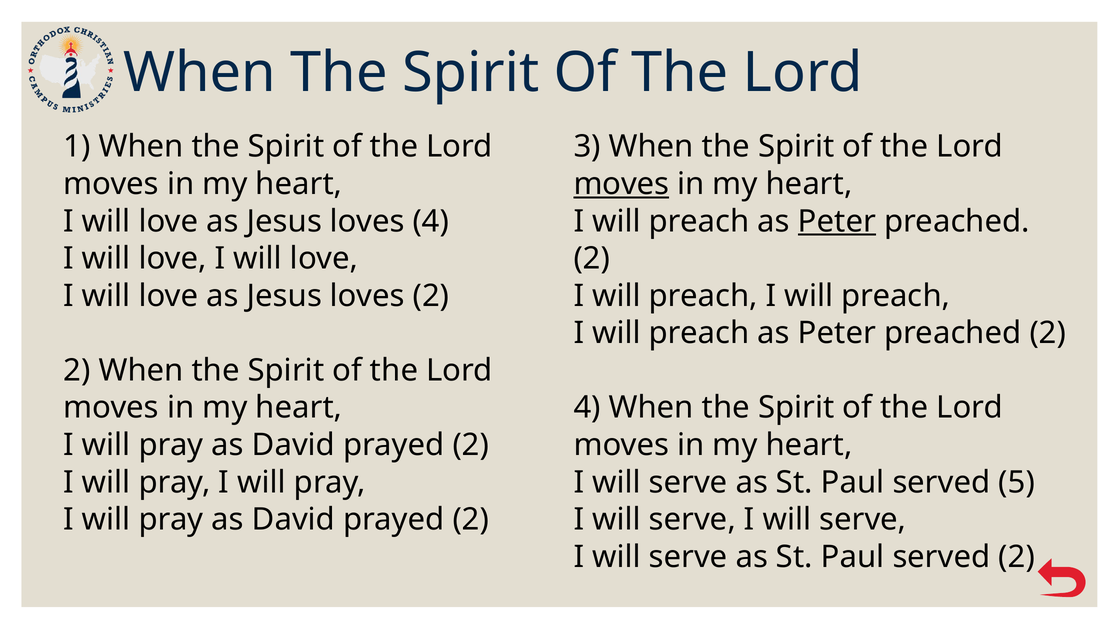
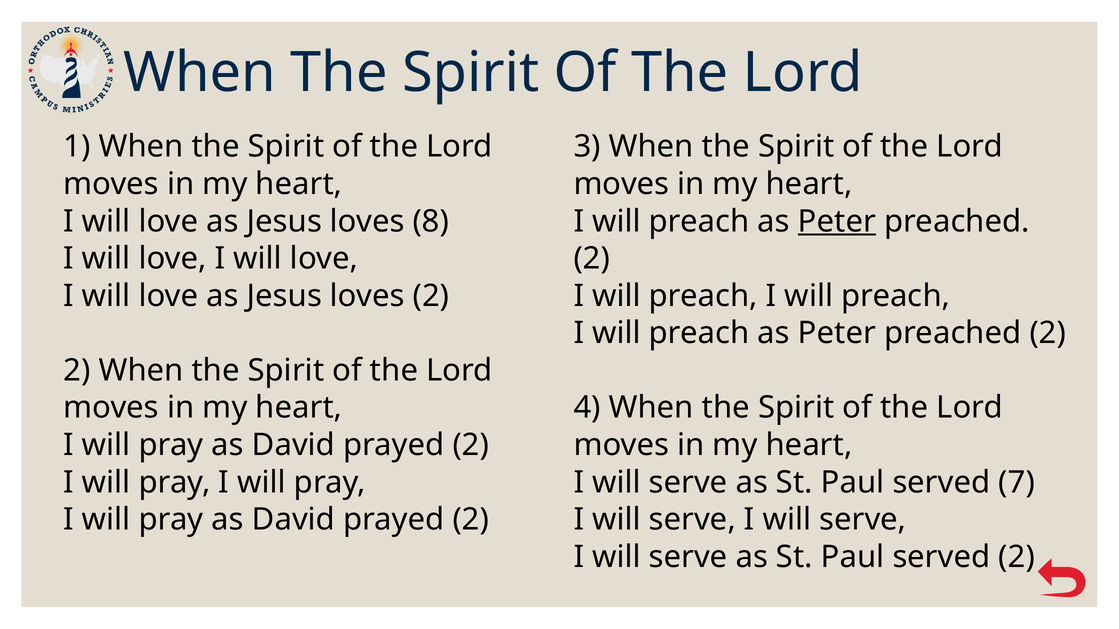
moves at (621, 184) underline: present -> none
loves 4: 4 -> 8
5: 5 -> 7
